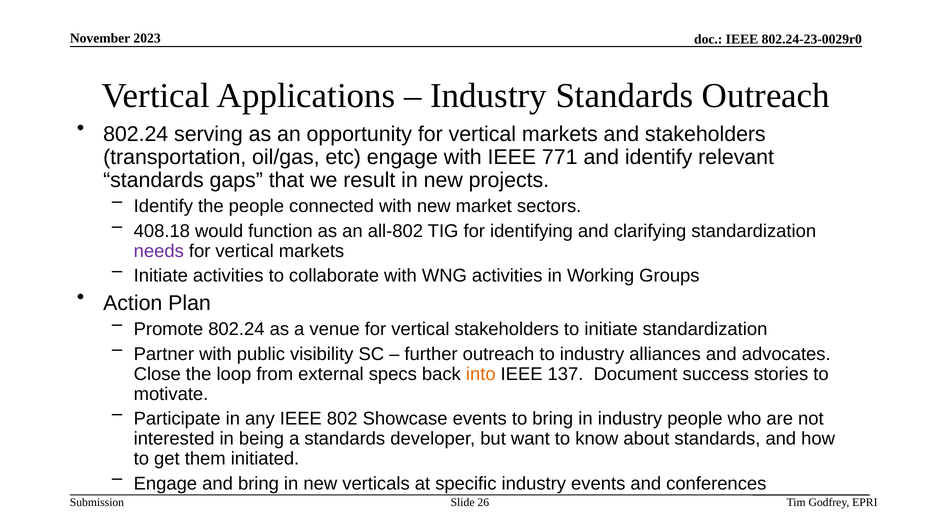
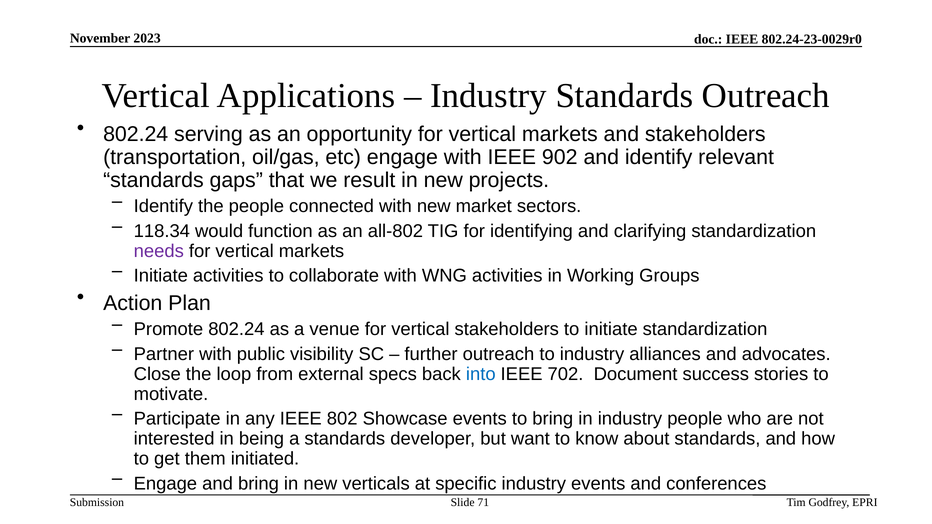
771: 771 -> 902
408.18: 408.18 -> 118.34
into colour: orange -> blue
137: 137 -> 702
26: 26 -> 71
